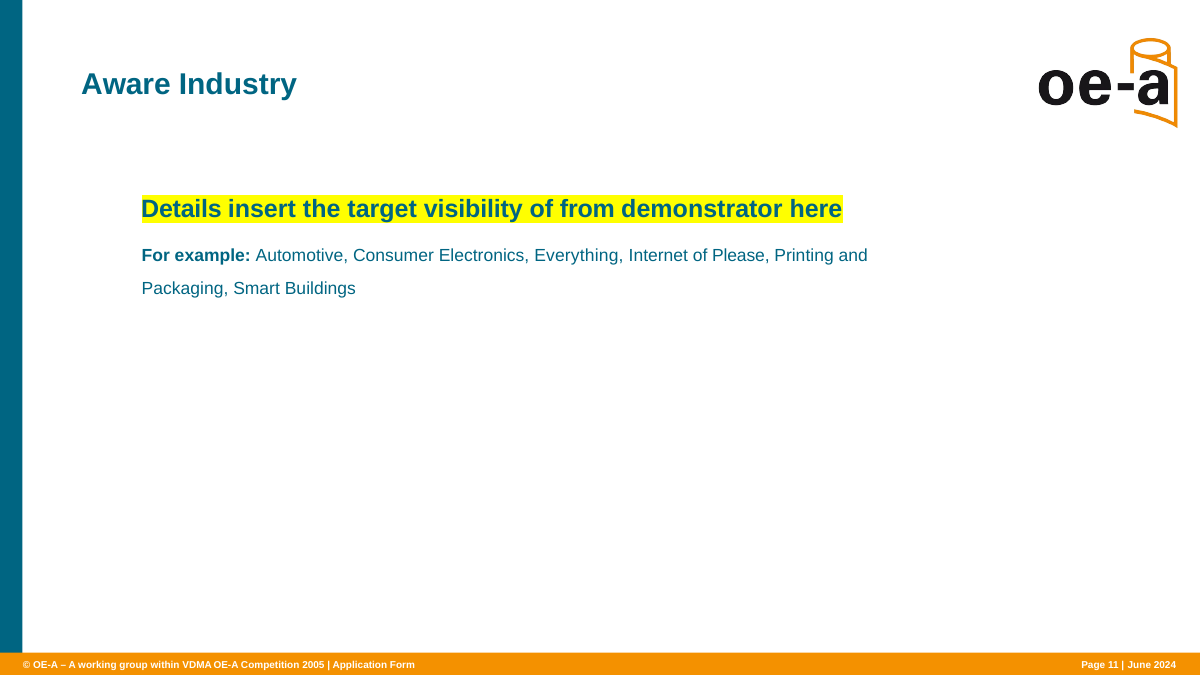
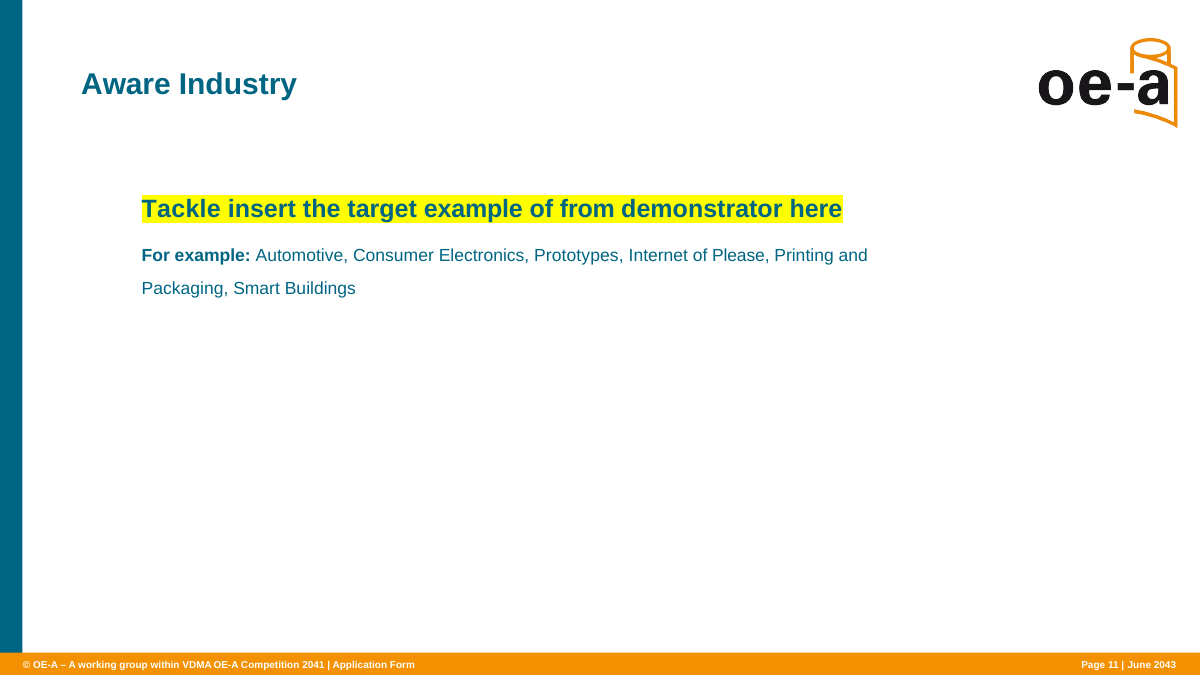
Details: Details -> Tackle
target visibility: visibility -> example
Everything: Everything -> Prototypes
2005: 2005 -> 2041
2024: 2024 -> 2043
